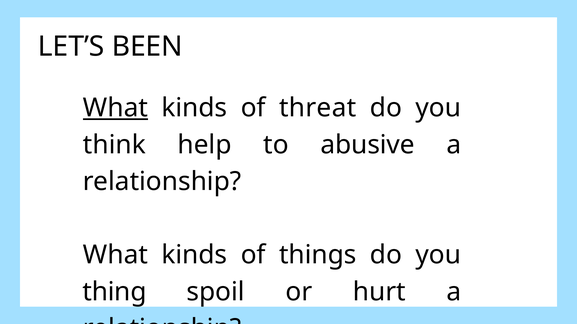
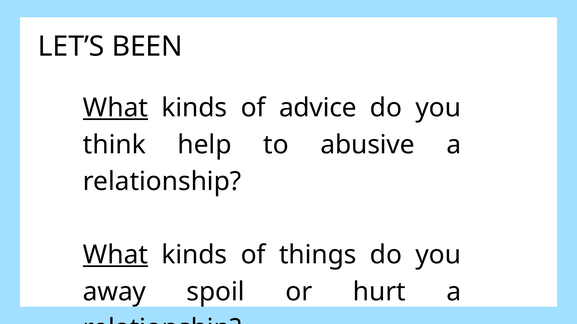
threat: threat -> advice
What at (115, 255) underline: none -> present
thing: thing -> away
